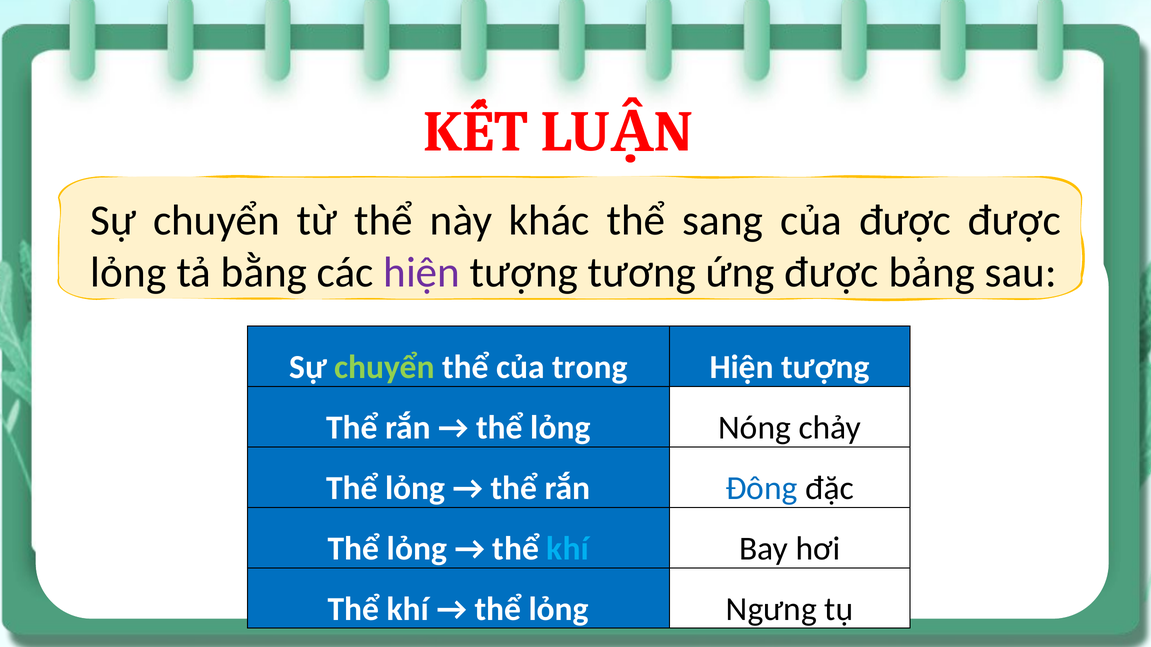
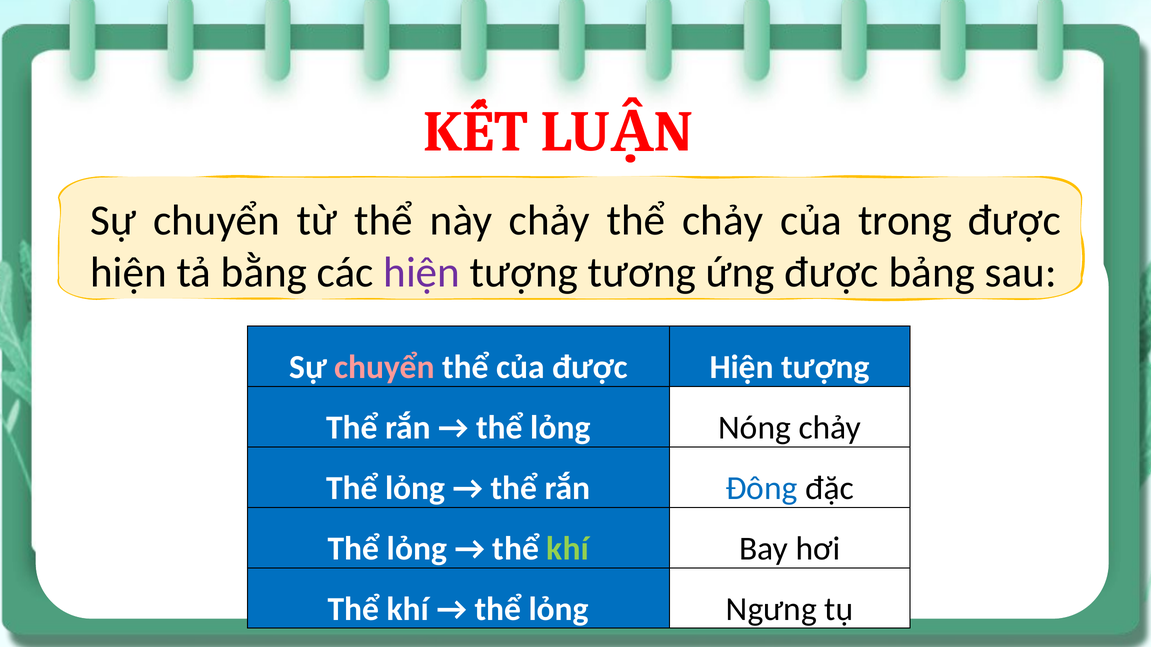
này khác: khác -> chảy
thể sang: sang -> chảy
của được: được -> trong
lỏng at (128, 273): lỏng -> hiện
chuyển at (385, 368) colour: light green -> pink
của trong: trong -> được
khí at (568, 549) colour: light blue -> light green
